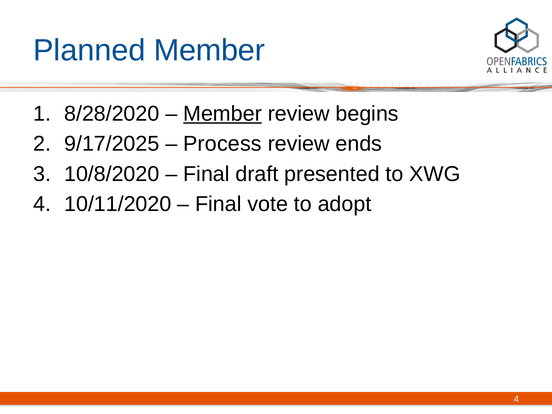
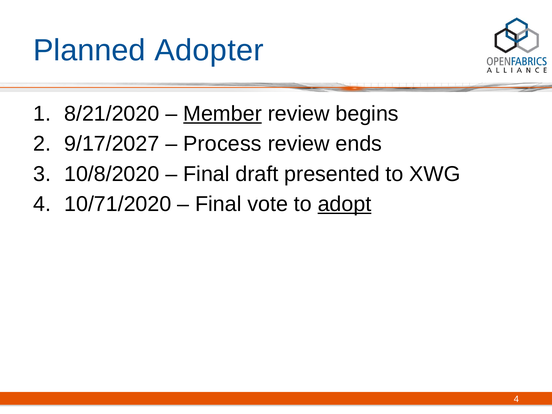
Planned Member: Member -> Adopter
8/28/2020: 8/28/2020 -> 8/21/2020
9/17/2025: 9/17/2025 -> 9/17/2027
10/11/2020: 10/11/2020 -> 10/71/2020
adopt underline: none -> present
